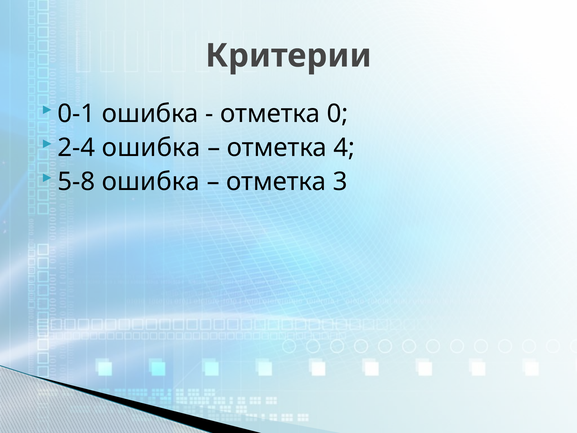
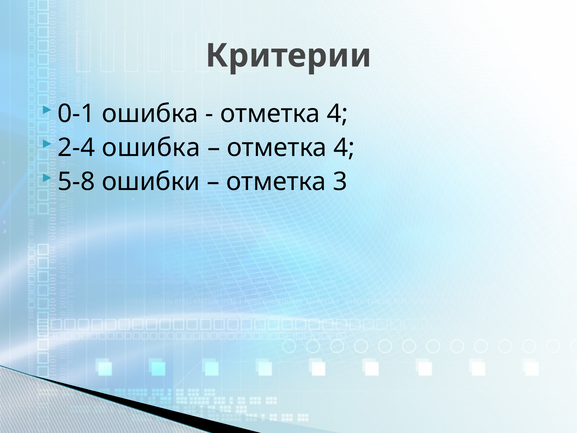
0 at (338, 114): 0 -> 4
5-8 ошибка: ошибка -> ошибки
